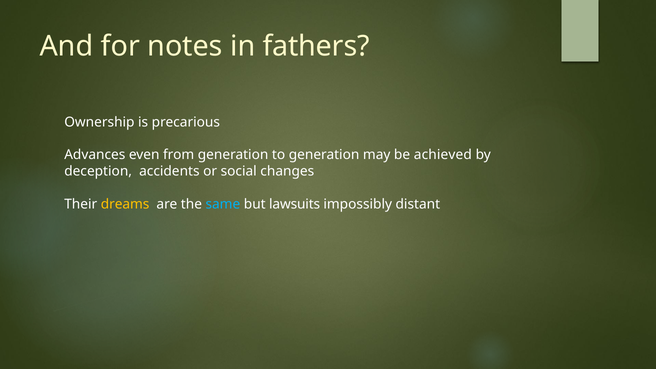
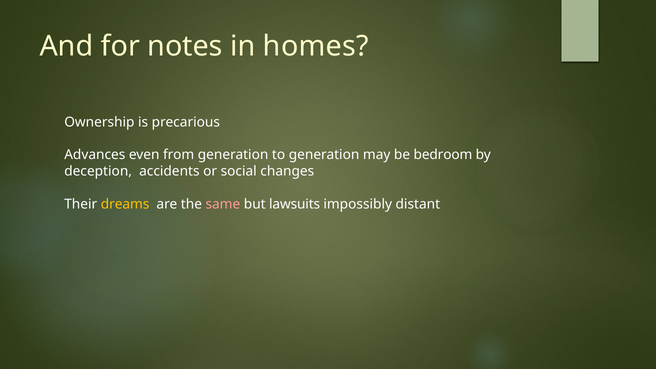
fathers: fathers -> homes
achieved: achieved -> bedroom
same colour: light blue -> pink
